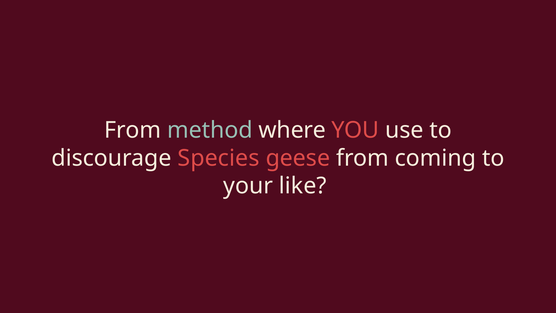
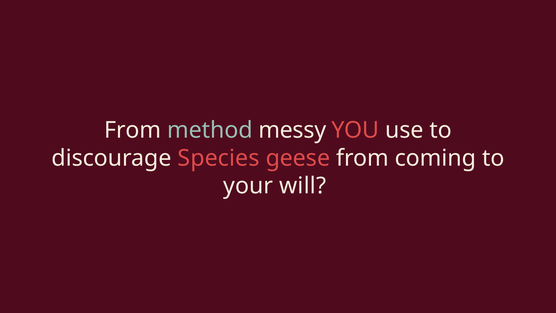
where: where -> messy
like: like -> will
